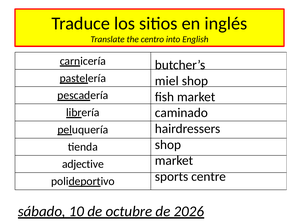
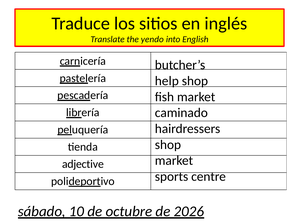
centro: centro -> yendo
miel: miel -> help
